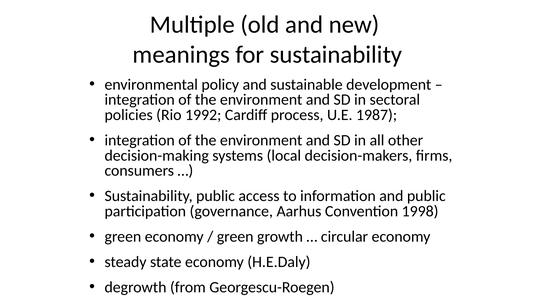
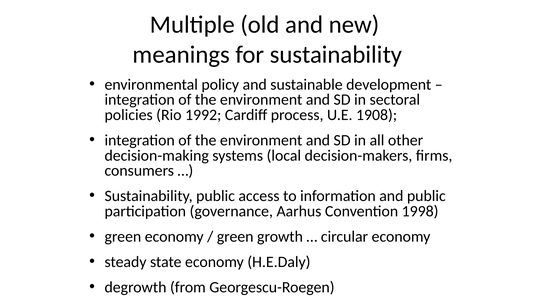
1987: 1987 -> 1908
